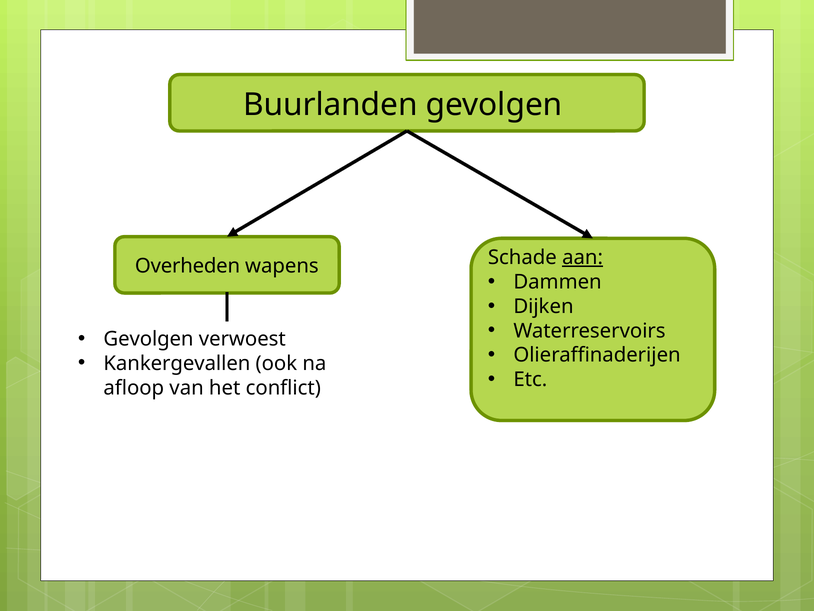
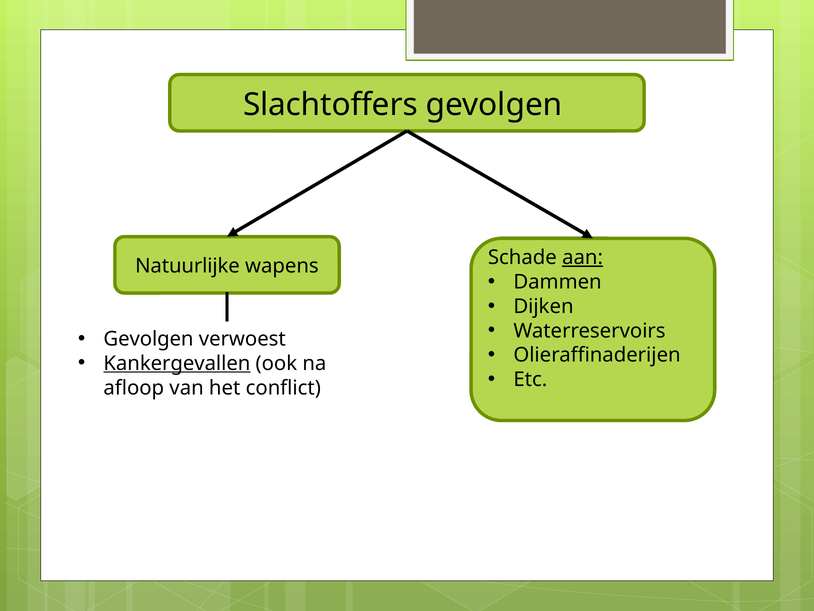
Buurlanden: Buurlanden -> Slachtoffers
Overheden: Overheden -> Natuurlijke
Kankergevallen underline: none -> present
